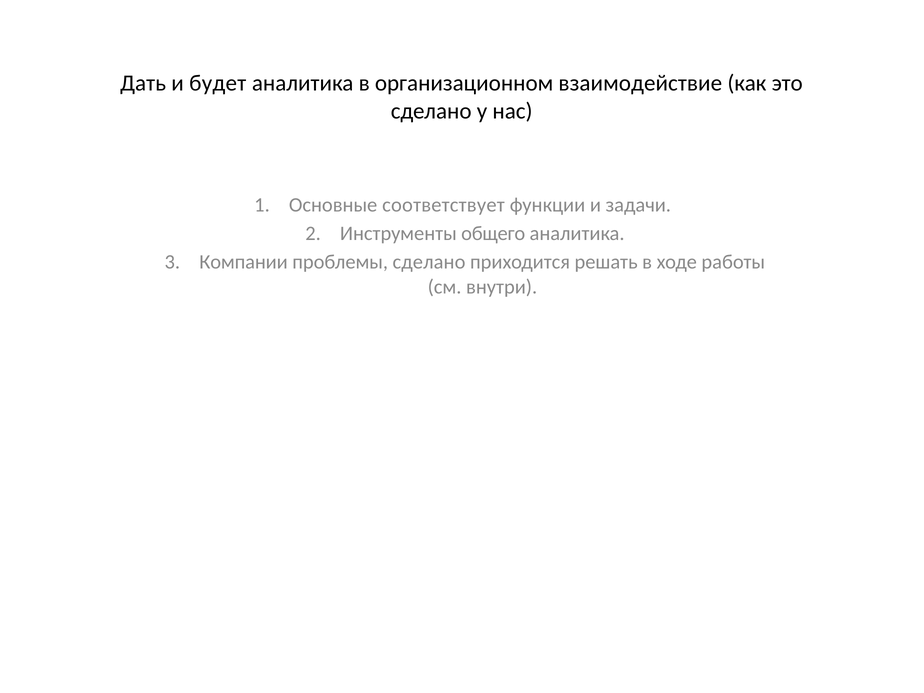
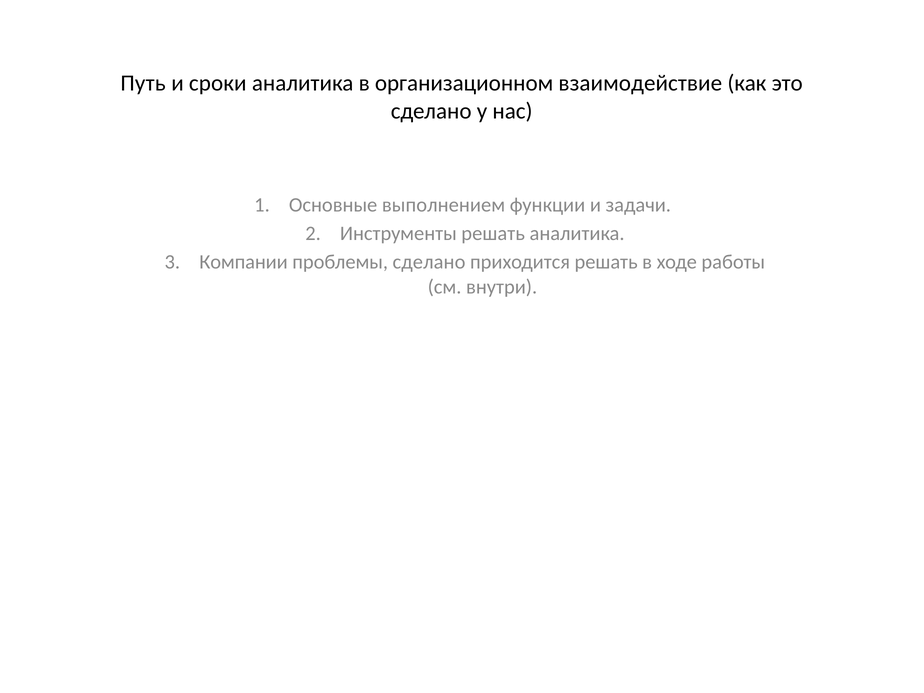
Дать: Дать -> Путь
будет: будет -> сроки
соответствует: соответствует -> выполнением
Инструменты общего: общего -> решать
